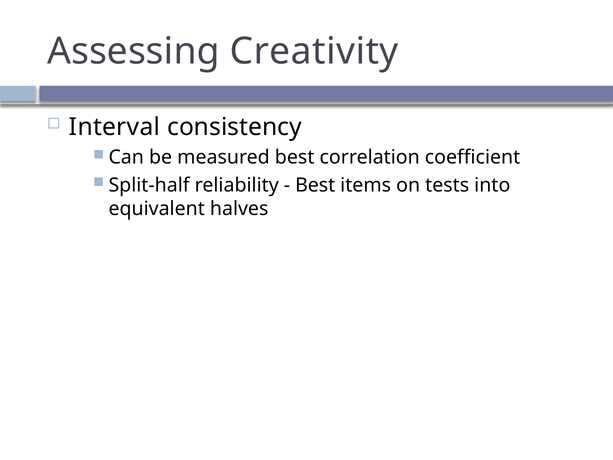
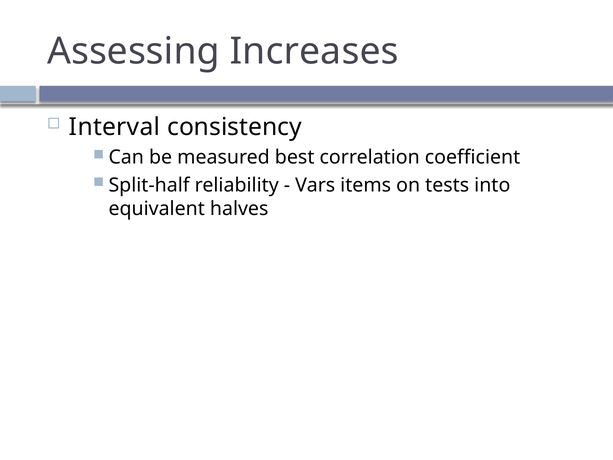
Creativity: Creativity -> Increases
Best at (315, 185): Best -> Vars
